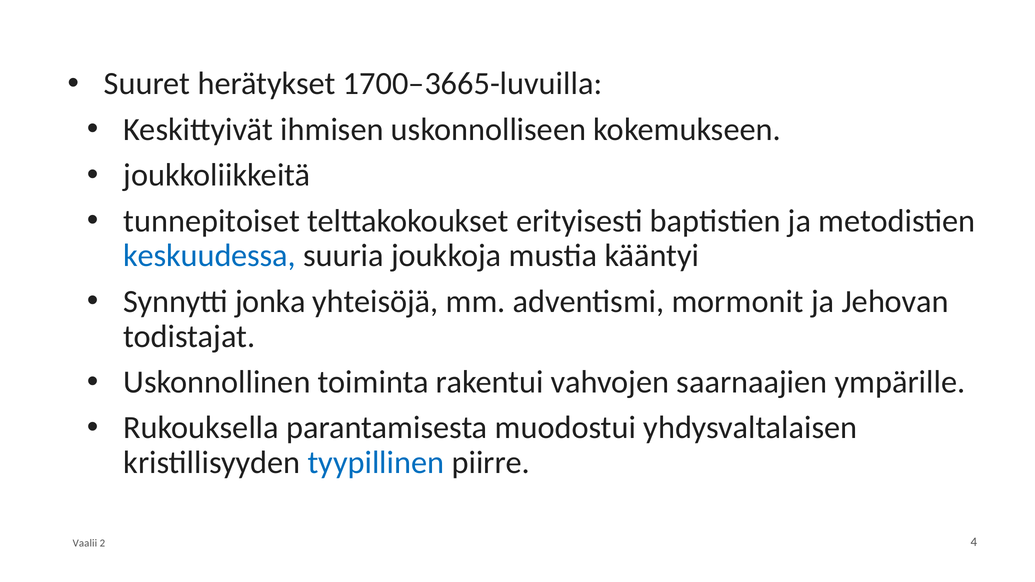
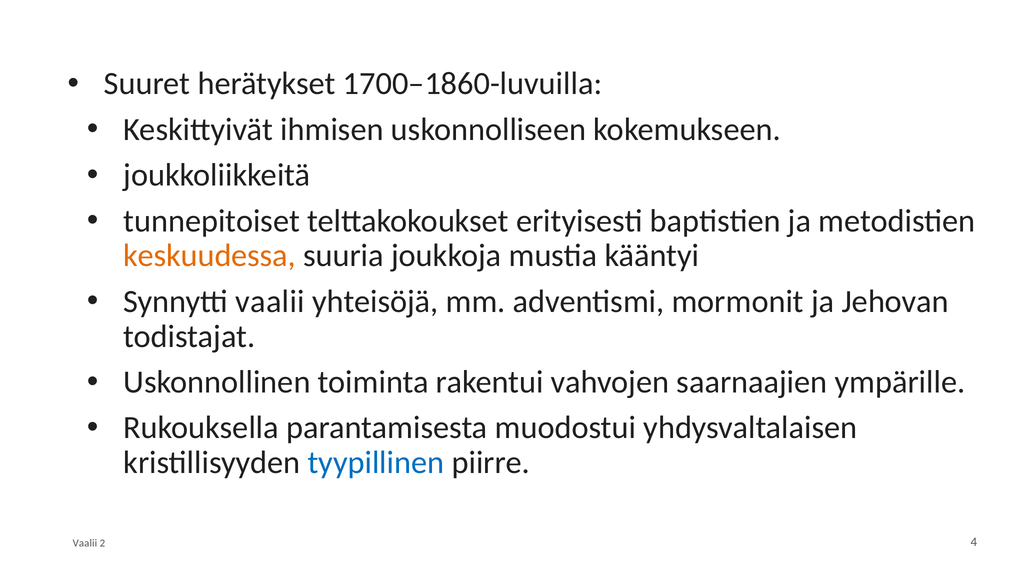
1700–3665-luvuilla: 1700–3665-luvuilla -> 1700–1860-luvuilla
keskuudessa colour: blue -> orange
Synnytti jonka: jonka -> vaalii
